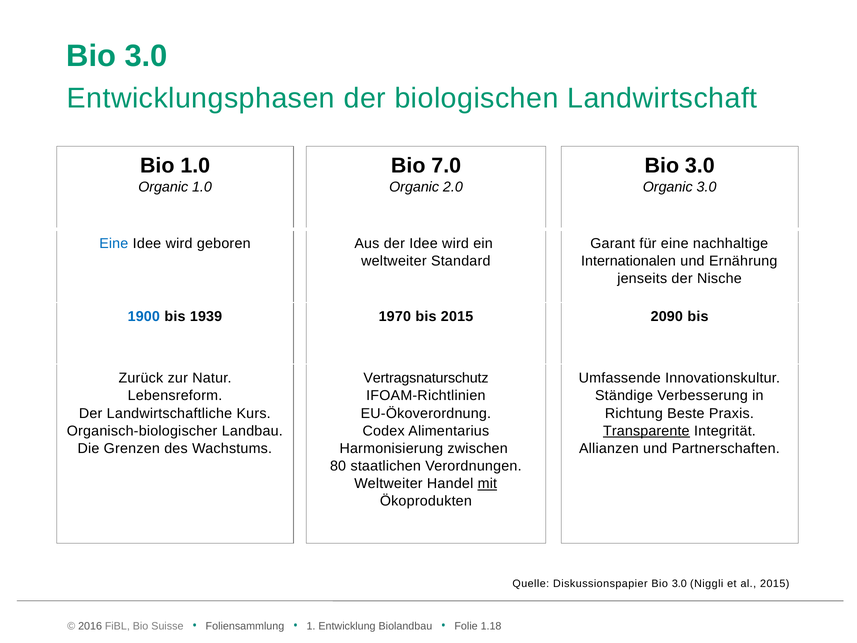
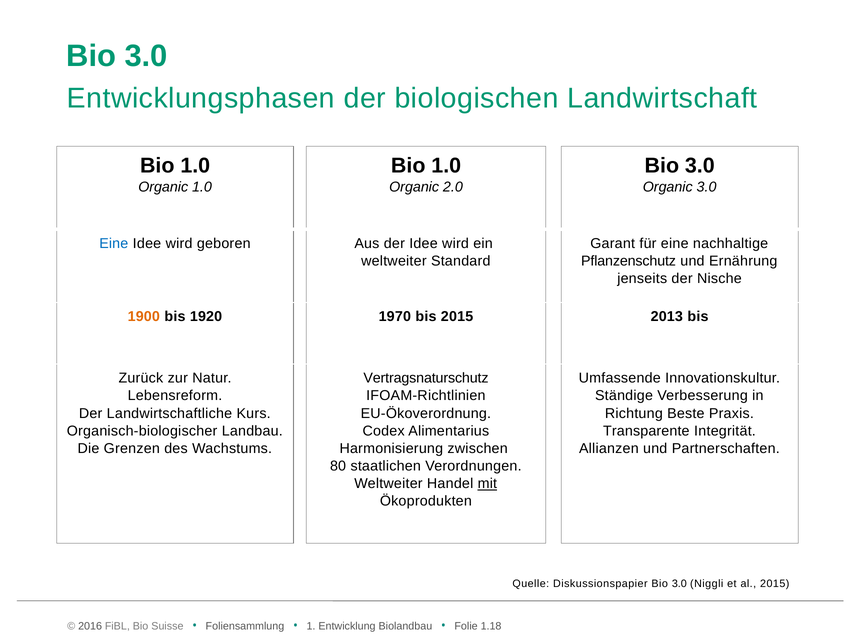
7.0 at (446, 165): 7.0 -> 1.0
Internationalen: Internationalen -> Pflanzenschutz
1900 colour: blue -> orange
1939: 1939 -> 1920
2090: 2090 -> 2013
Transparente underline: present -> none
